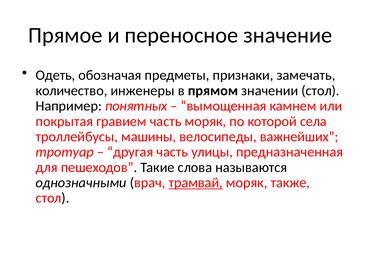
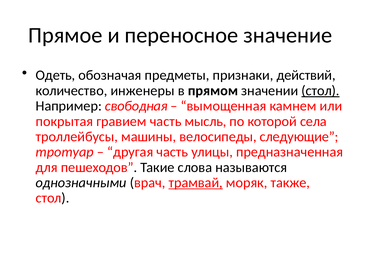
замечать: замечать -> действий
стол at (321, 91) underline: none -> present
понятных: понятных -> свободная
часть моряк: моряк -> мысль
важнейших: важнейших -> следующие
